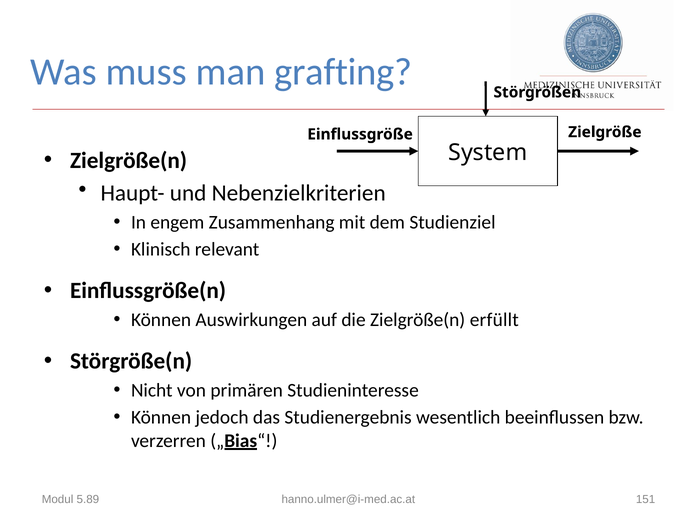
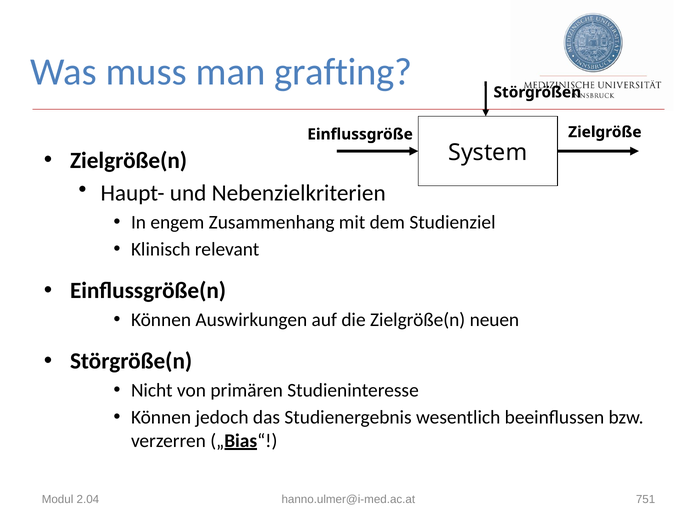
erfüllt: erfüllt -> neuen
5.89: 5.89 -> 2.04
151: 151 -> 751
